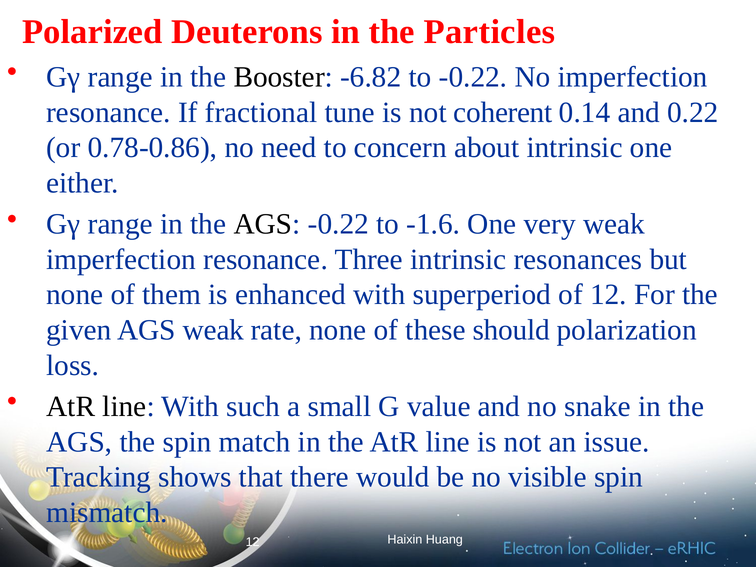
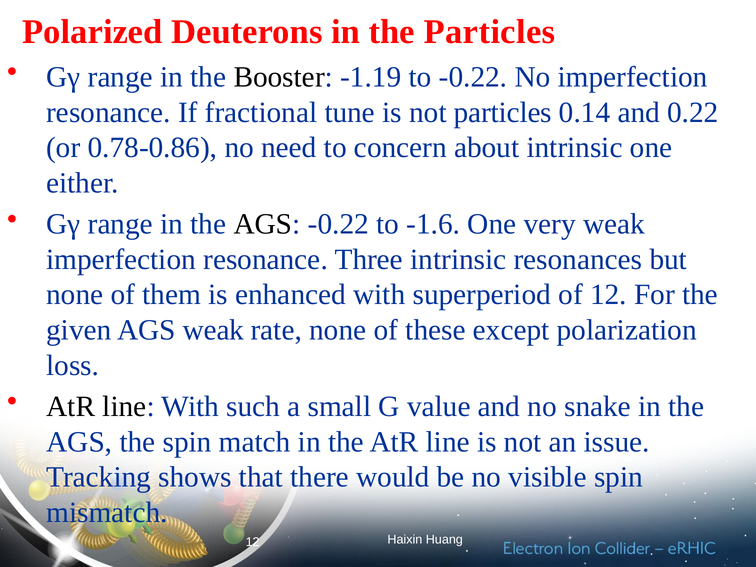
-6.82: -6.82 -> -1.19
not coherent: coherent -> particles
should: should -> except
